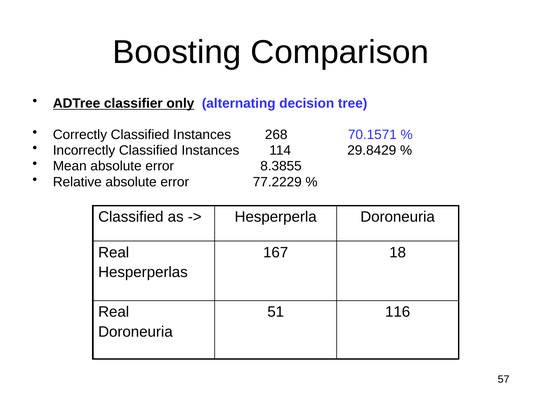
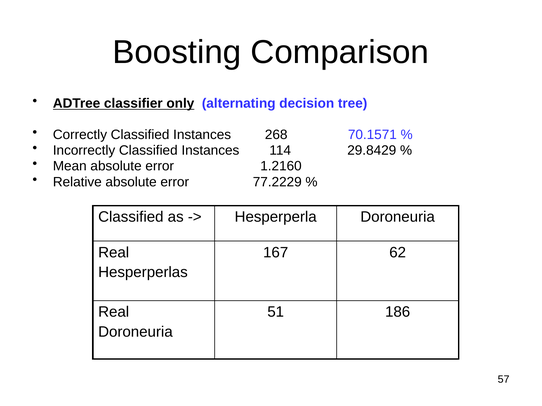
8.3855: 8.3855 -> 1.2160
18: 18 -> 62
116: 116 -> 186
